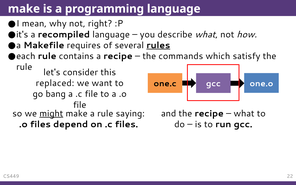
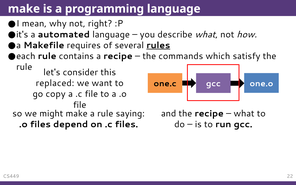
recompiled: recompiled -> automated
bang: bang -> copy
might underline: present -> none
